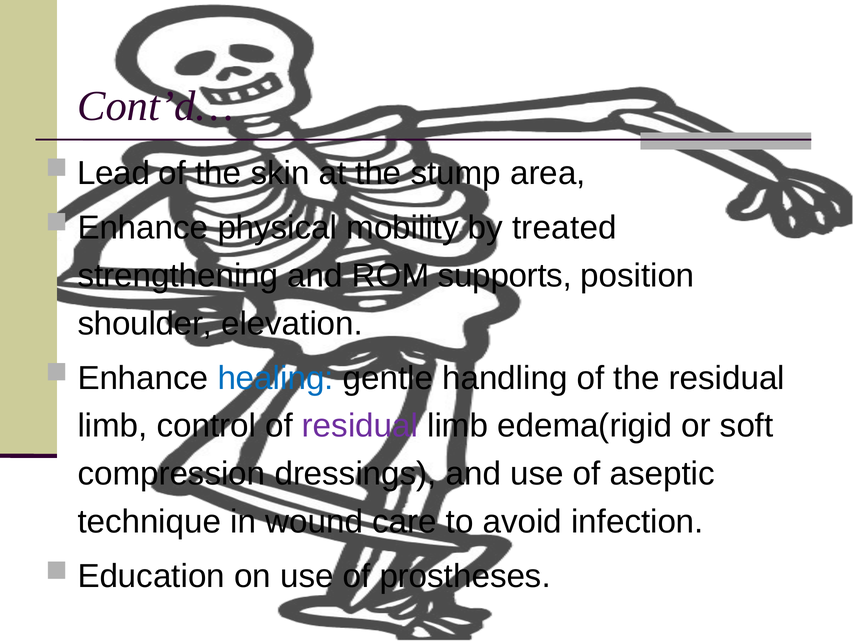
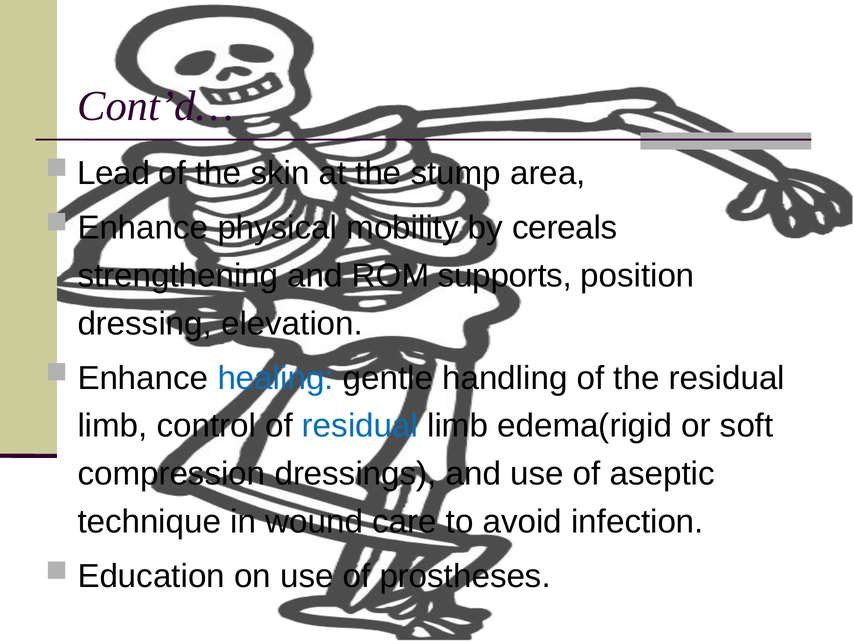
treated: treated -> cereals
shoulder: shoulder -> dressing
residual at (360, 426) colour: purple -> blue
